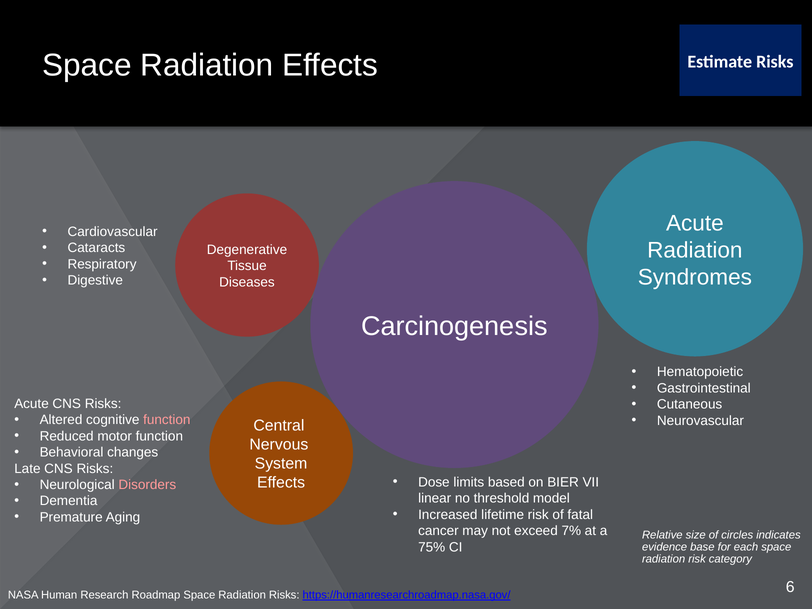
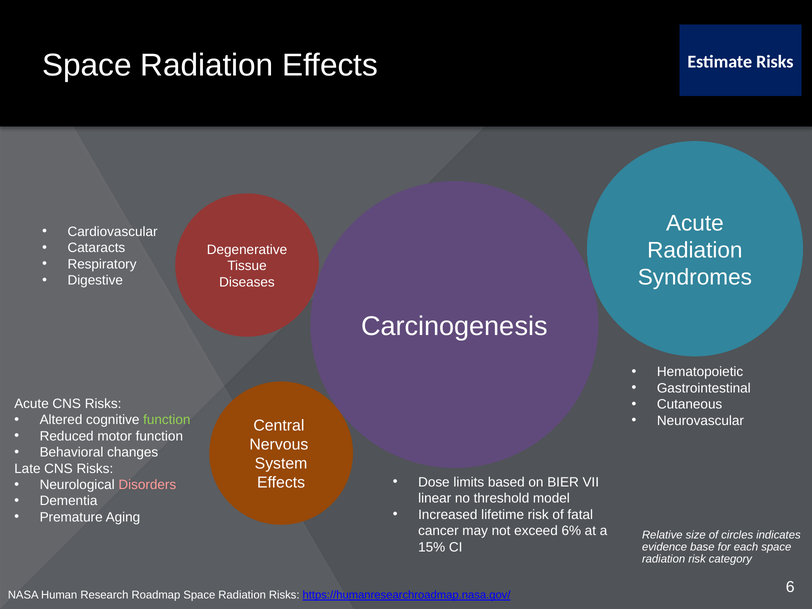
function at (167, 420) colour: pink -> light green
7%: 7% -> 6%
75%: 75% -> 15%
